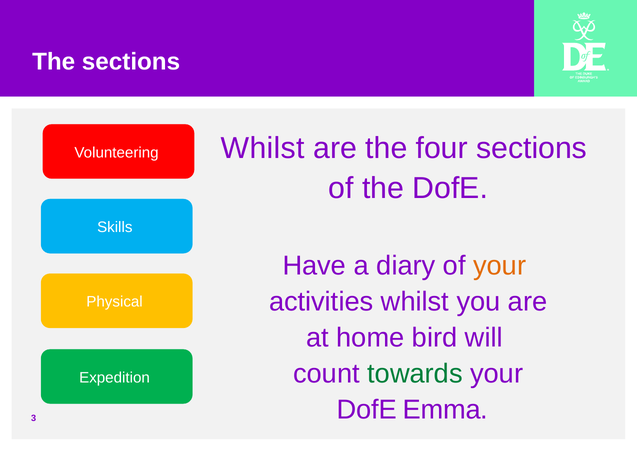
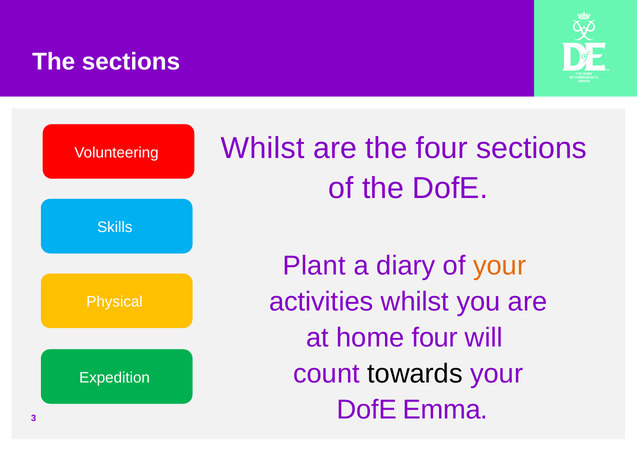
Have: Have -> Plant
home bird: bird -> four
towards colour: green -> black
